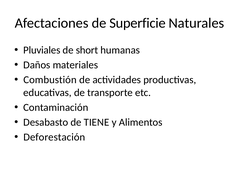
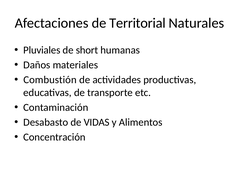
Superficie: Superficie -> Territorial
TIENE: TIENE -> VIDAS
Deforestación: Deforestación -> Concentración
